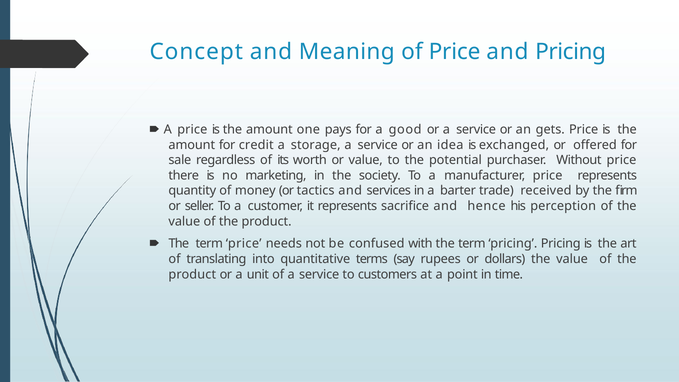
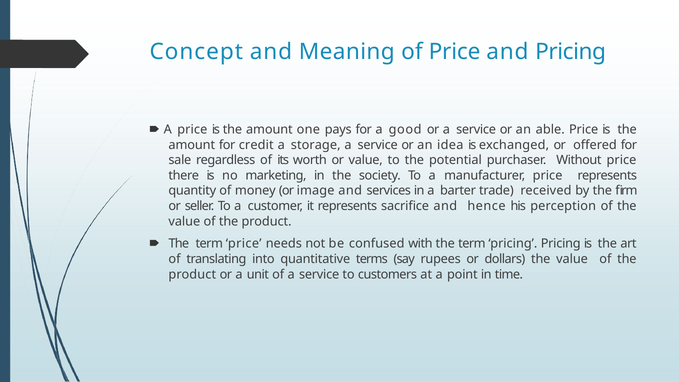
gets: gets -> able
tactics: tactics -> image
